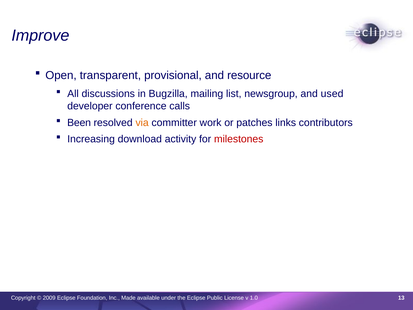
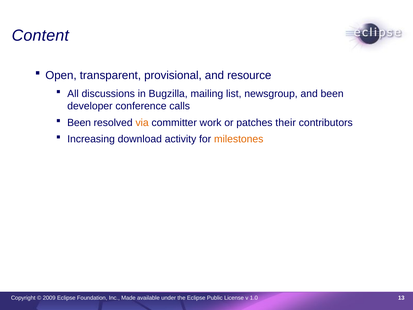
Improve: Improve -> Content
and used: used -> been
links: links -> their
milestones colour: red -> orange
